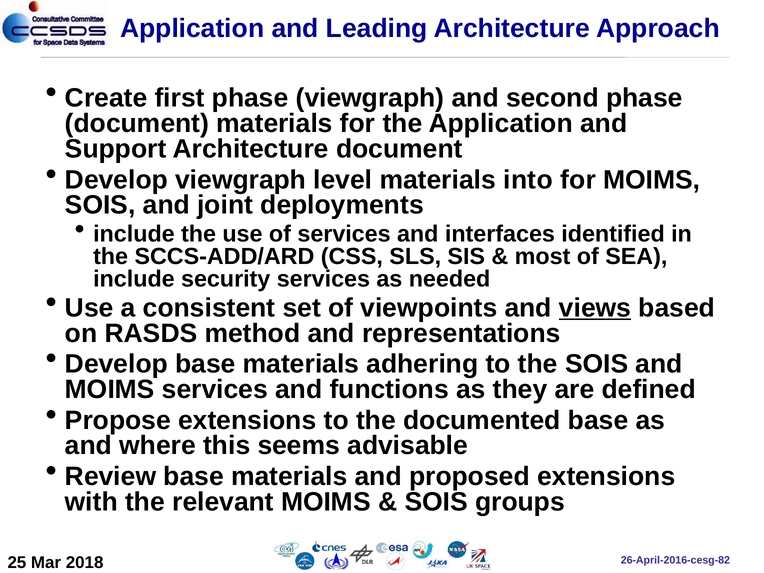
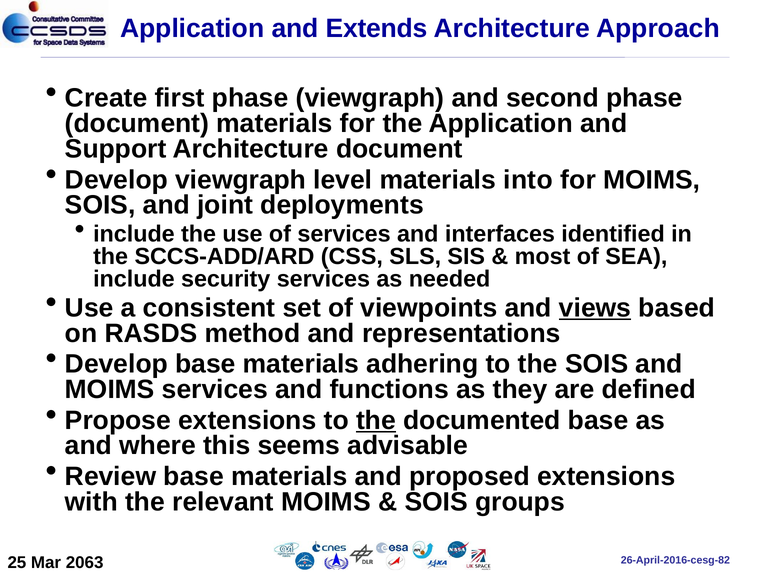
Leading: Leading -> Extends
the at (376, 420) underline: none -> present
2018: 2018 -> 2063
